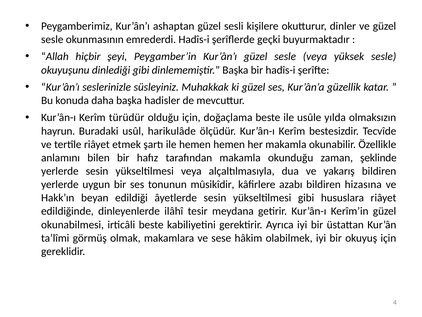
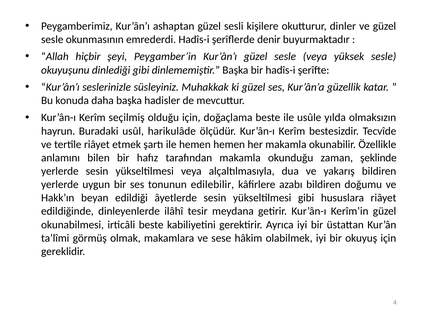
geçki: geçki -> denir
türüdür: türüdür -> seçilmiş
mûsikîdir: mûsikîdir -> edilebilir
hizasına: hizasına -> doğumu
